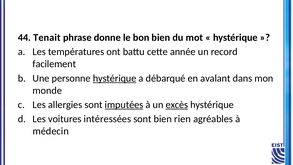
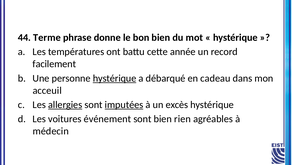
Tenait: Tenait -> Terme
avalant: avalant -> cadeau
monde: monde -> acceuil
allergies underline: none -> present
excès underline: present -> none
intéressées: intéressées -> événement
